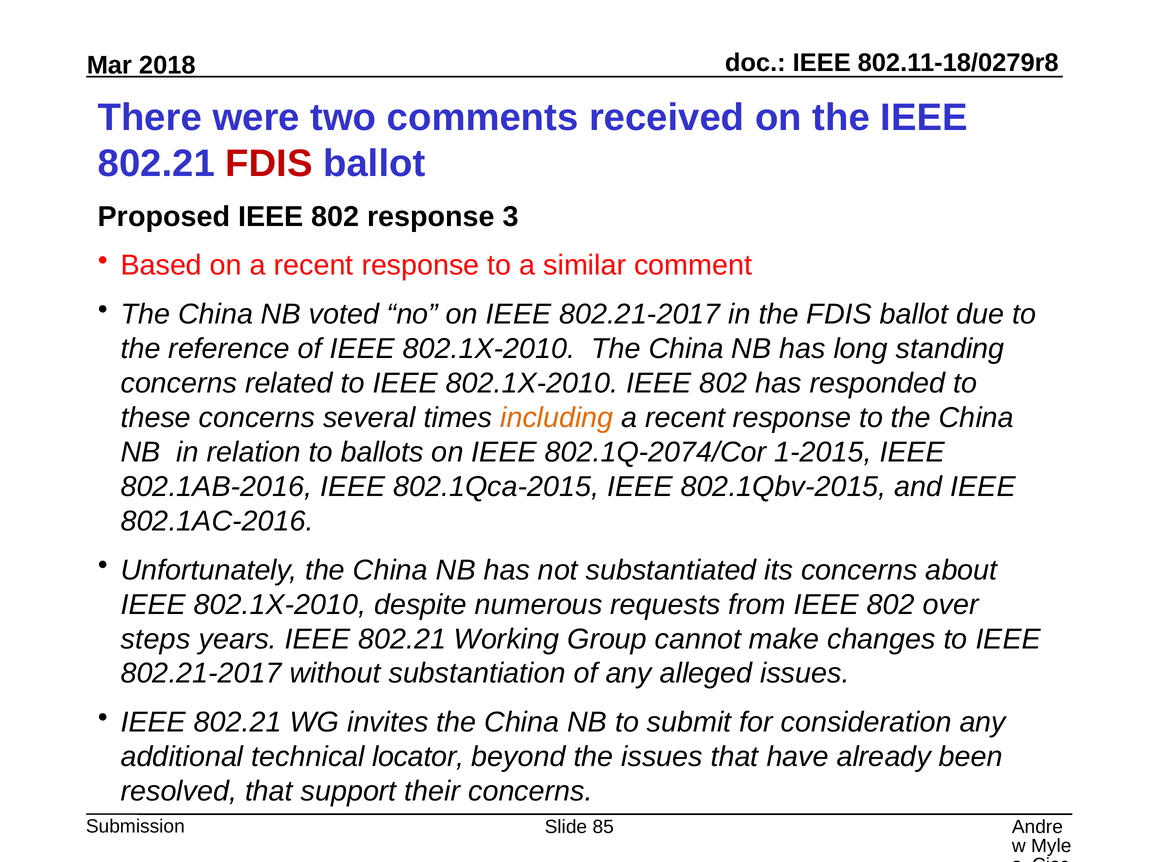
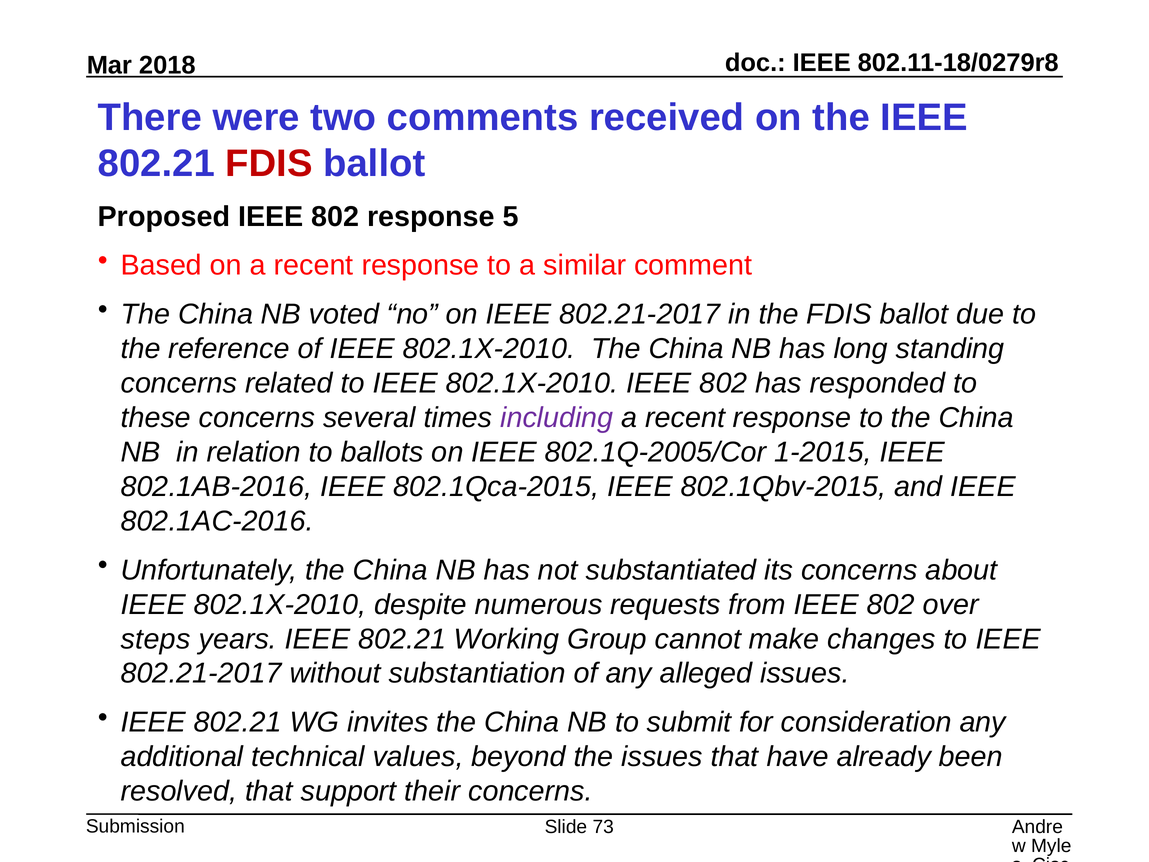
3: 3 -> 5
including colour: orange -> purple
802.1Q-2074/Cor: 802.1Q-2074/Cor -> 802.1Q-2005/Cor
locator: locator -> values
85: 85 -> 73
